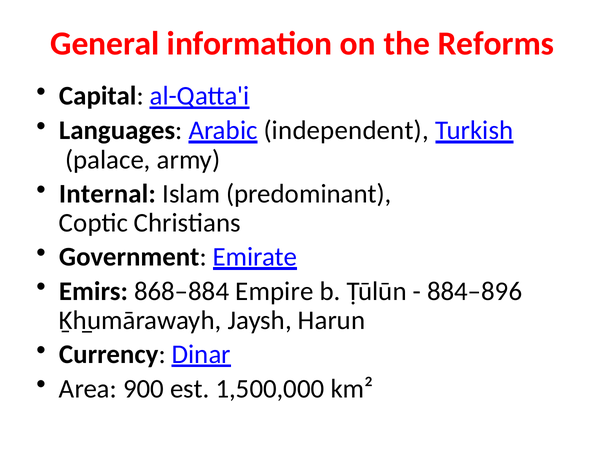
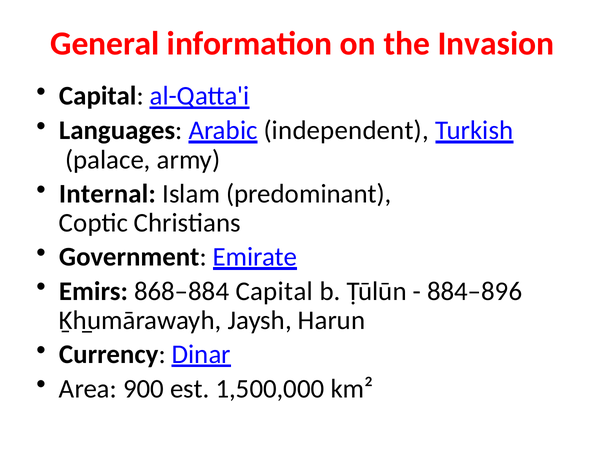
Reforms: Reforms -> Invasion
868–884 Empire: Empire -> Capital
